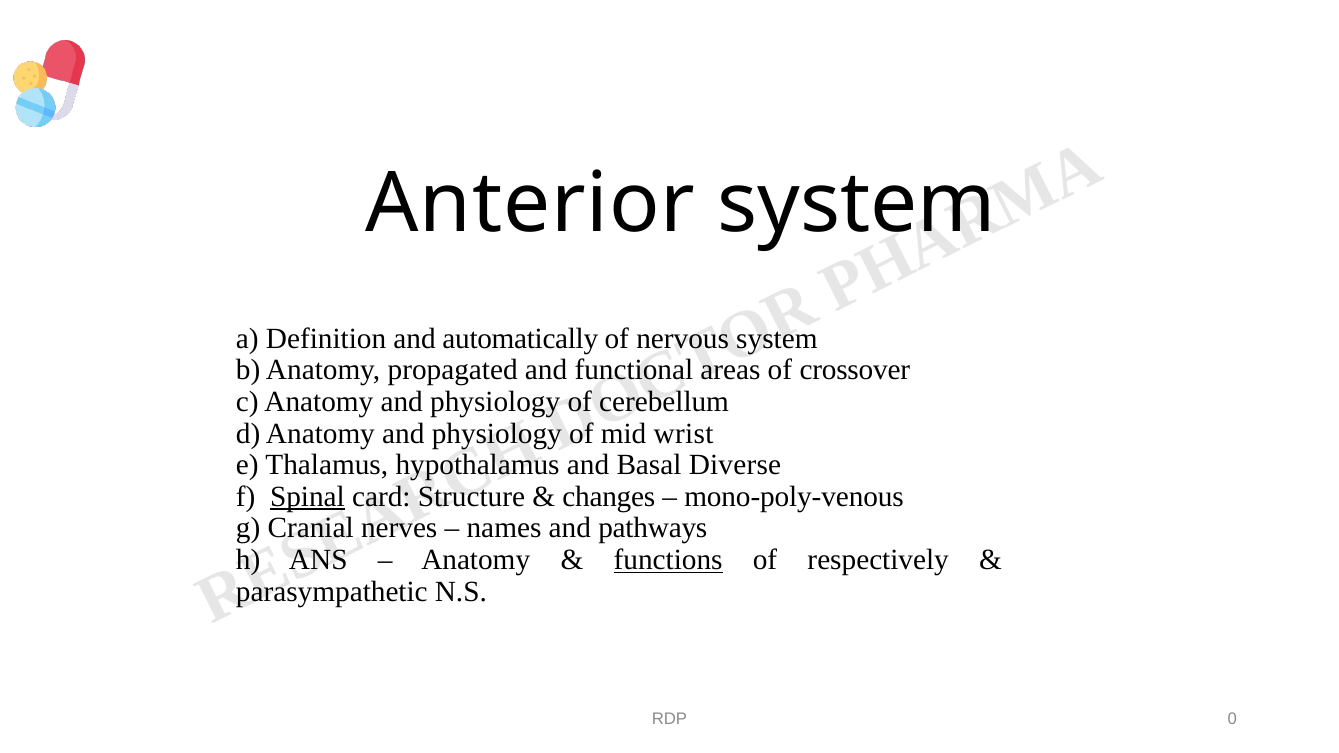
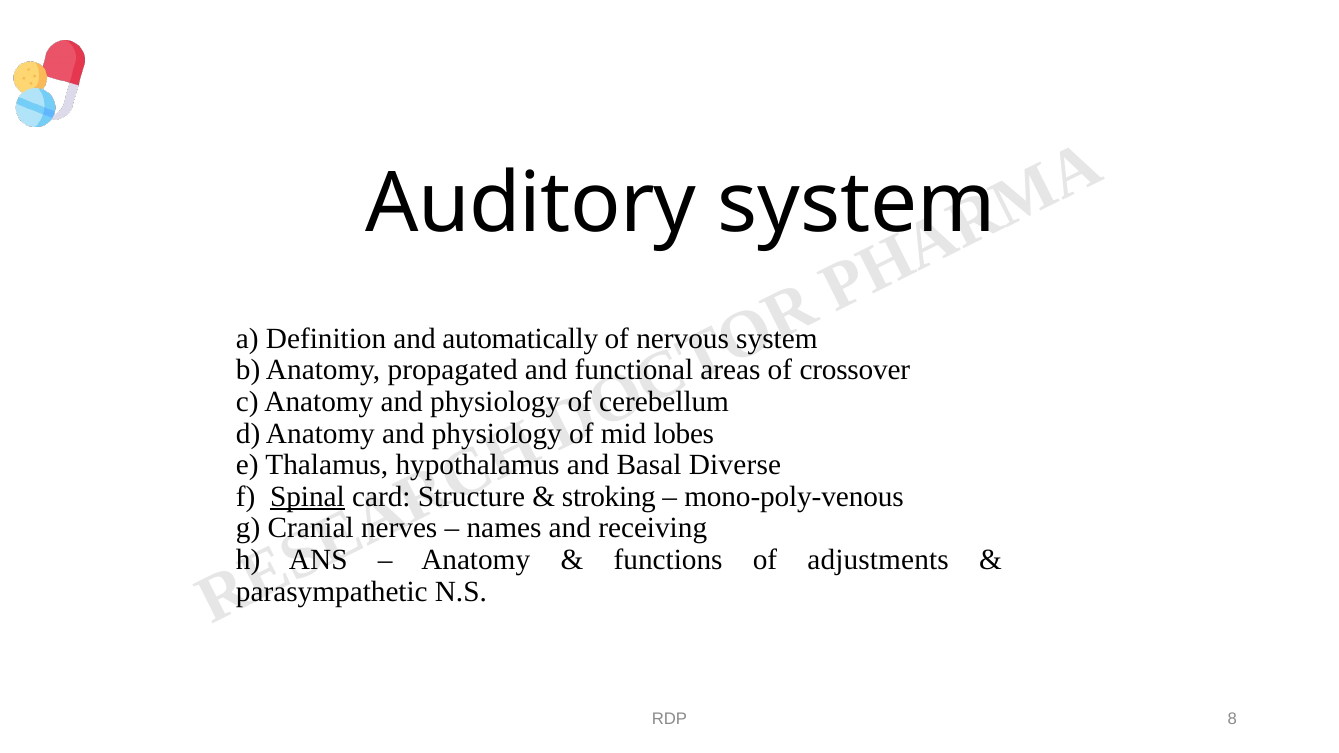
Anterior: Anterior -> Auditory
wrist: wrist -> lobes
changes: changes -> stroking
pathways: pathways -> receiving
functions underline: present -> none
respectively: respectively -> adjustments
0: 0 -> 8
